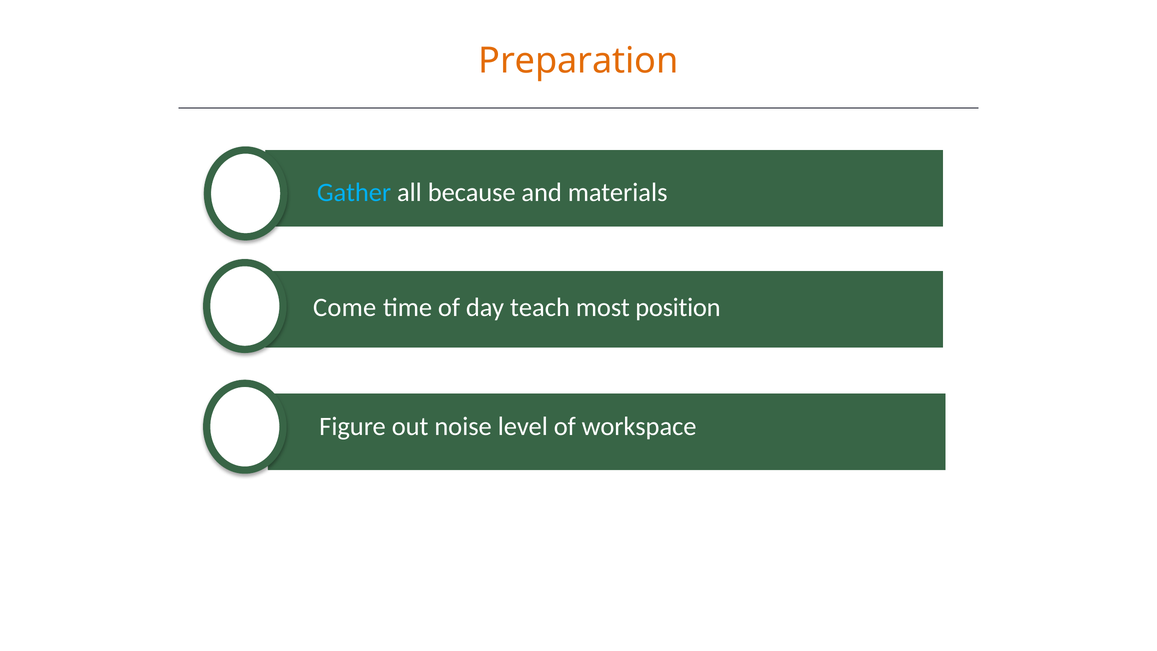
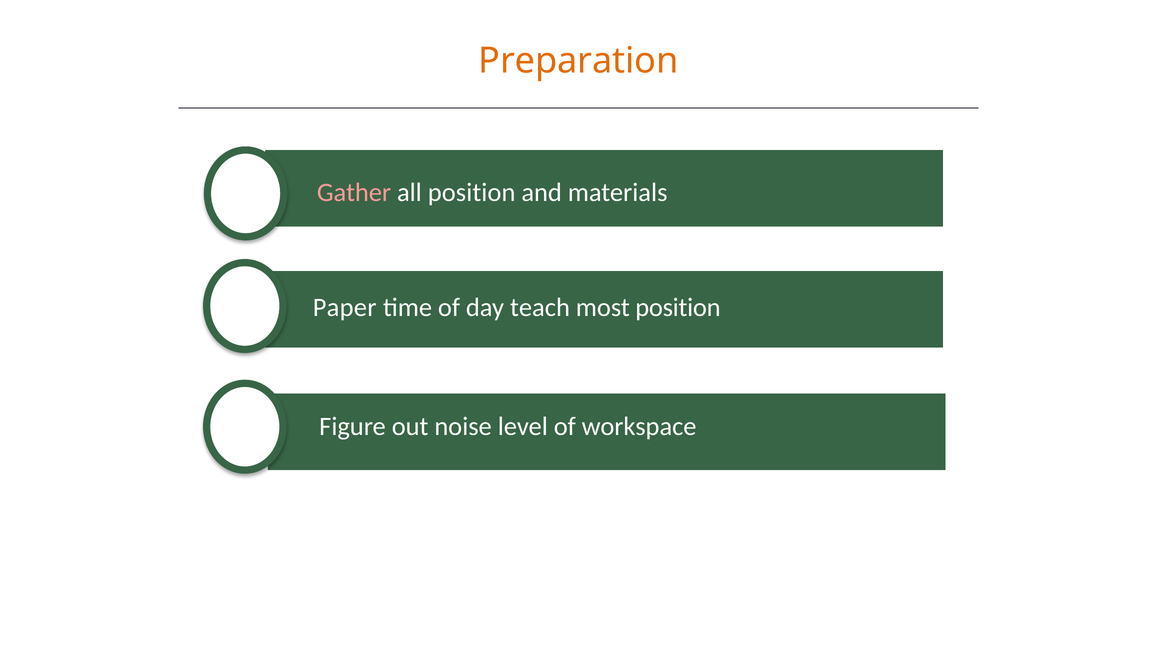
Gather colour: light blue -> pink
all because: because -> position
Come: Come -> Paper
